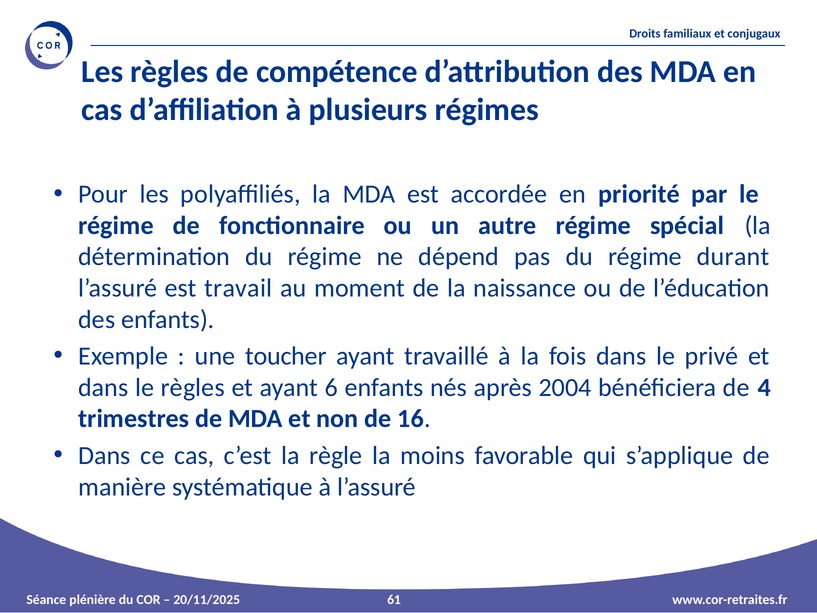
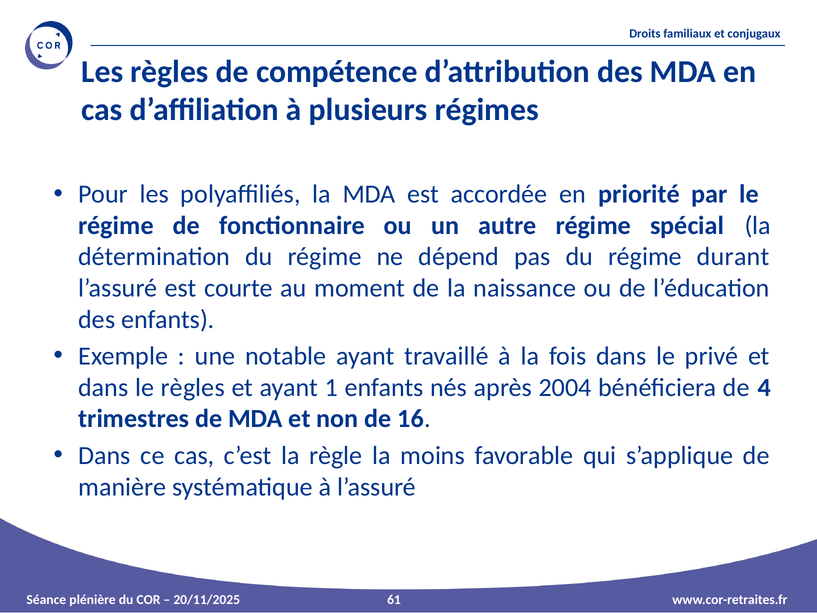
travail: travail -> courte
toucher: toucher -> notable
6: 6 -> 1
